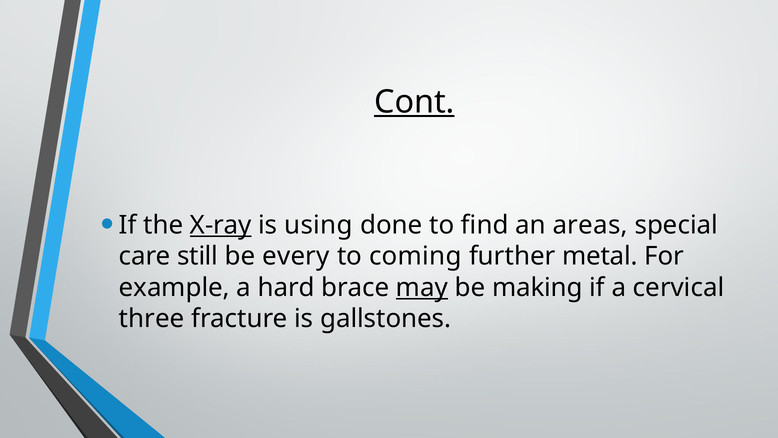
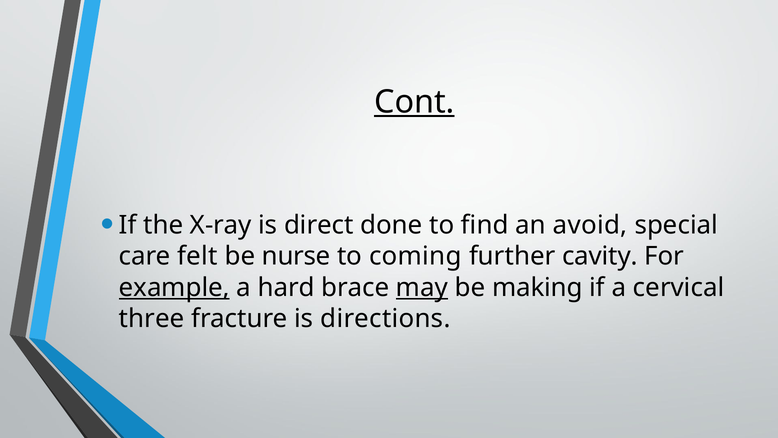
X-ray underline: present -> none
using: using -> direct
areas: areas -> avoid
still: still -> felt
every: every -> nurse
metal: metal -> cavity
example underline: none -> present
gallstones: gallstones -> directions
